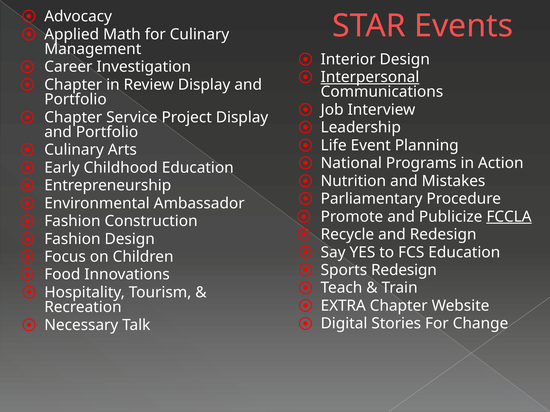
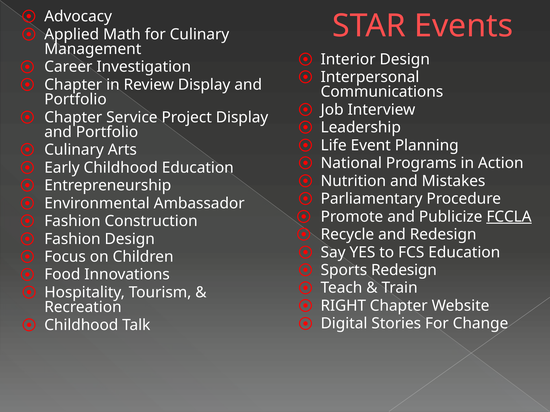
Interpersonal underline: present -> none
EXTRA: EXTRA -> RIGHT
Necessary at (81, 325): Necessary -> Childhood
